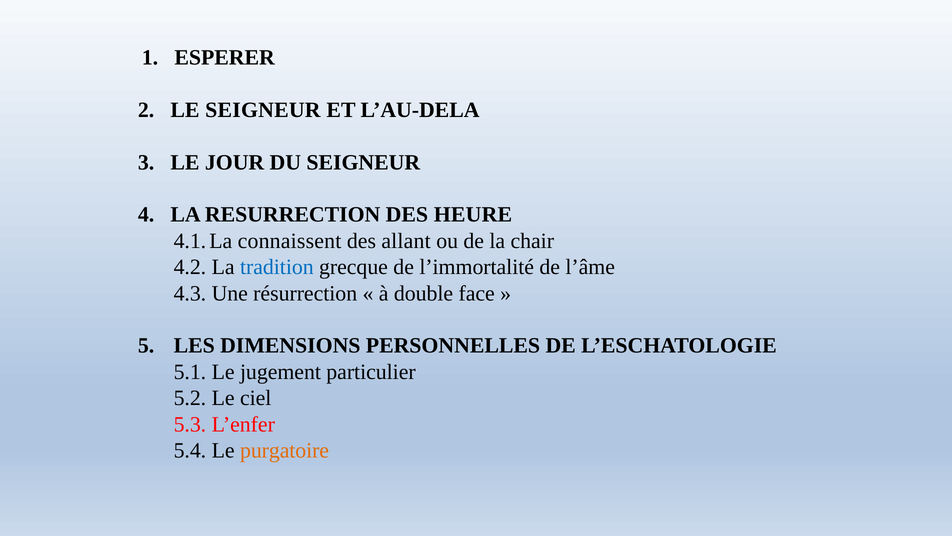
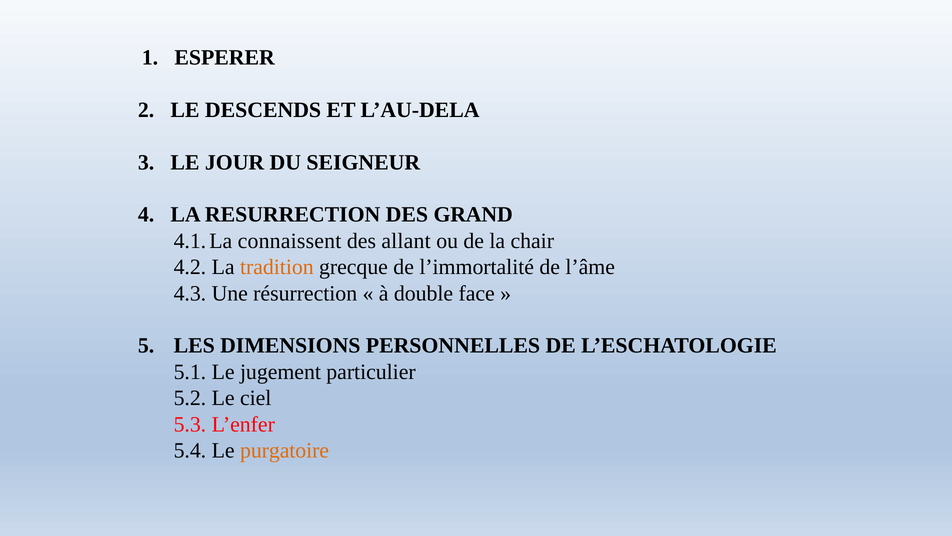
LE SEIGNEUR: SEIGNEUR -> DESCENDS
HEURE: HEURE -> GRAND
tradition colour: blue -> orange
